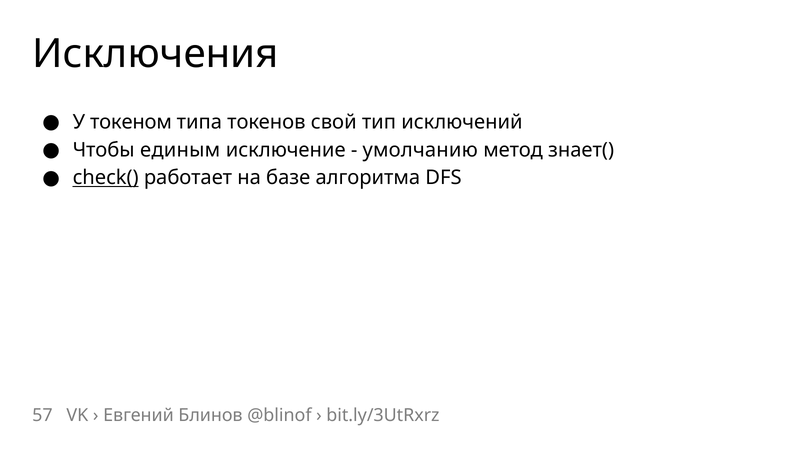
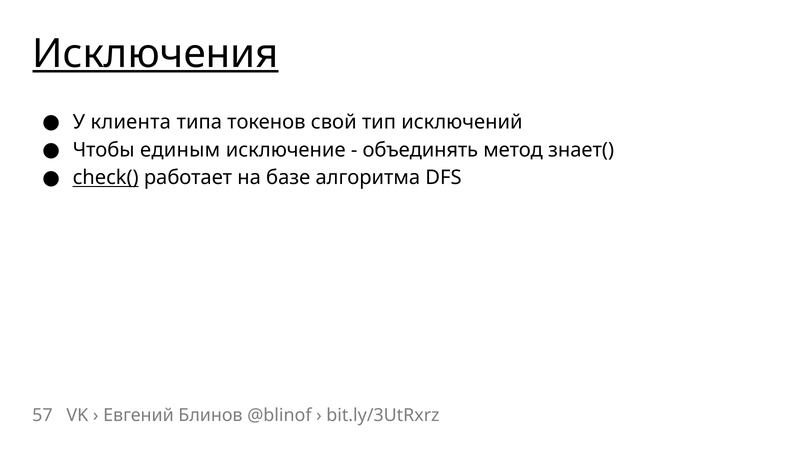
Исключения underline: none -> present
токеном: токеном -> клиента
умолчанию: умолчанию -> объединять
